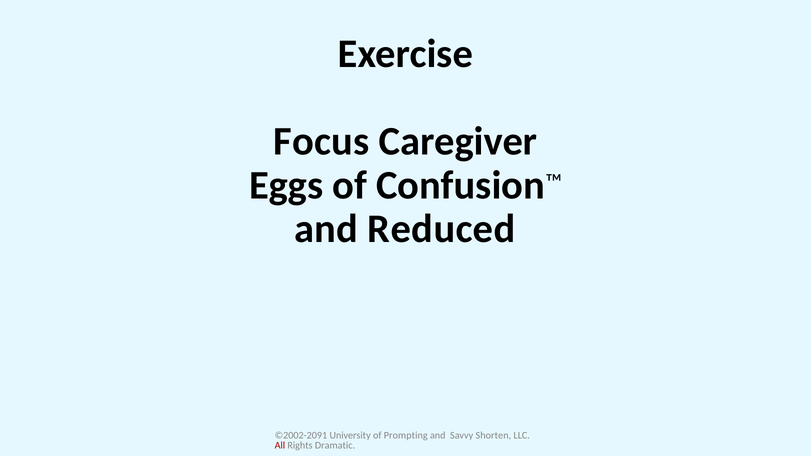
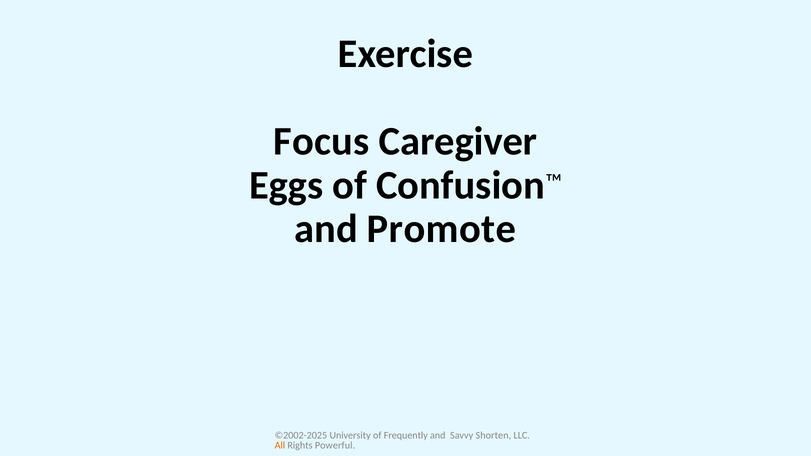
Reduced: Reduced -> Promote
©2002-2091: ©2002-2091 -> ©2002-2025
Prompting: Prompting -> Frequently
All colour: red -> orange
Dramatic: Dramatic -> Powerful
